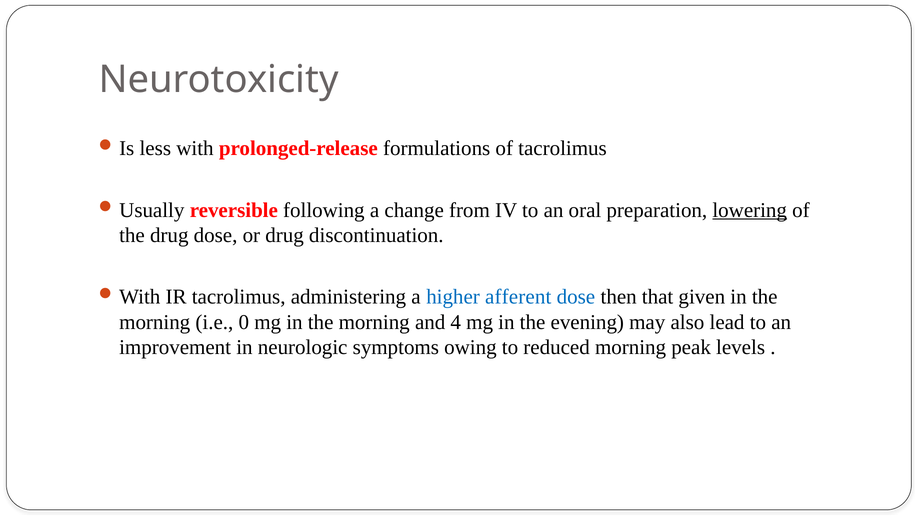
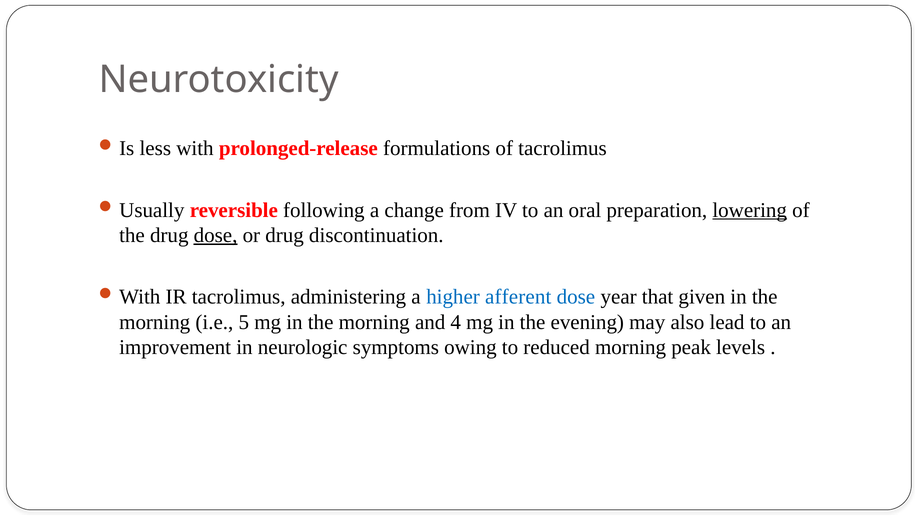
dose at (216, 235) underline: none -> present
then: then -> year
0: 0 -> 5
